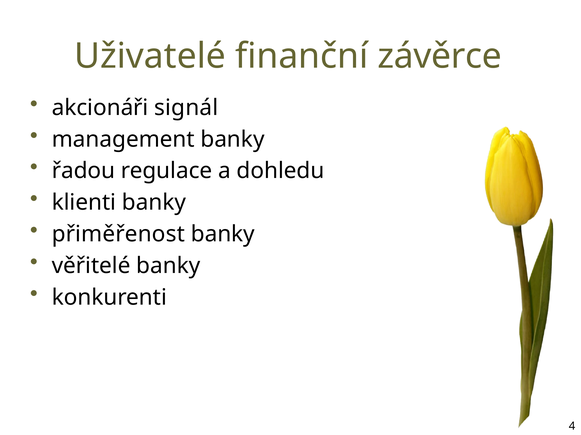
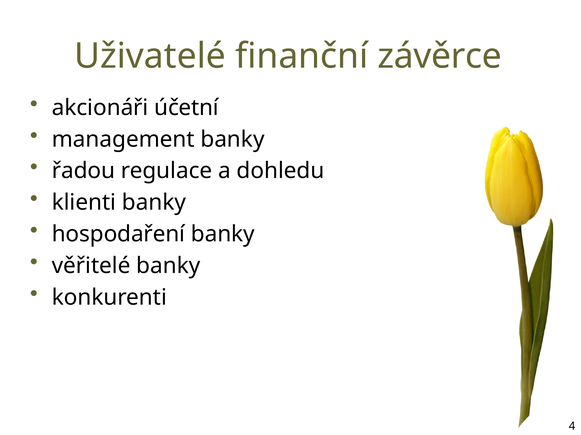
signál: signál -> účetní
přiměřenost: přiměřenost -> hospodaření
